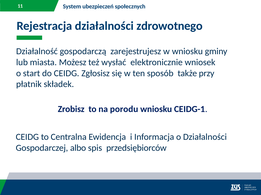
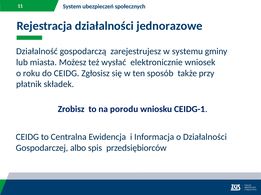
zdrowotnego: zdrowotnego -> jednorazowe
w wniosku: wniosku -> systemu
start: start -> roku
